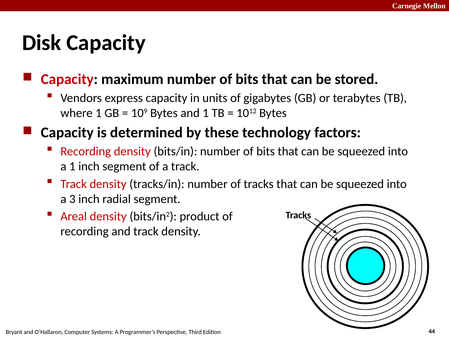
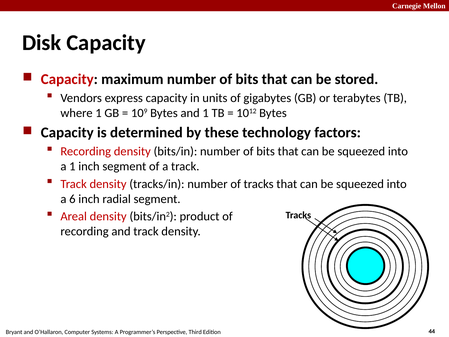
3: 3 -> 6
